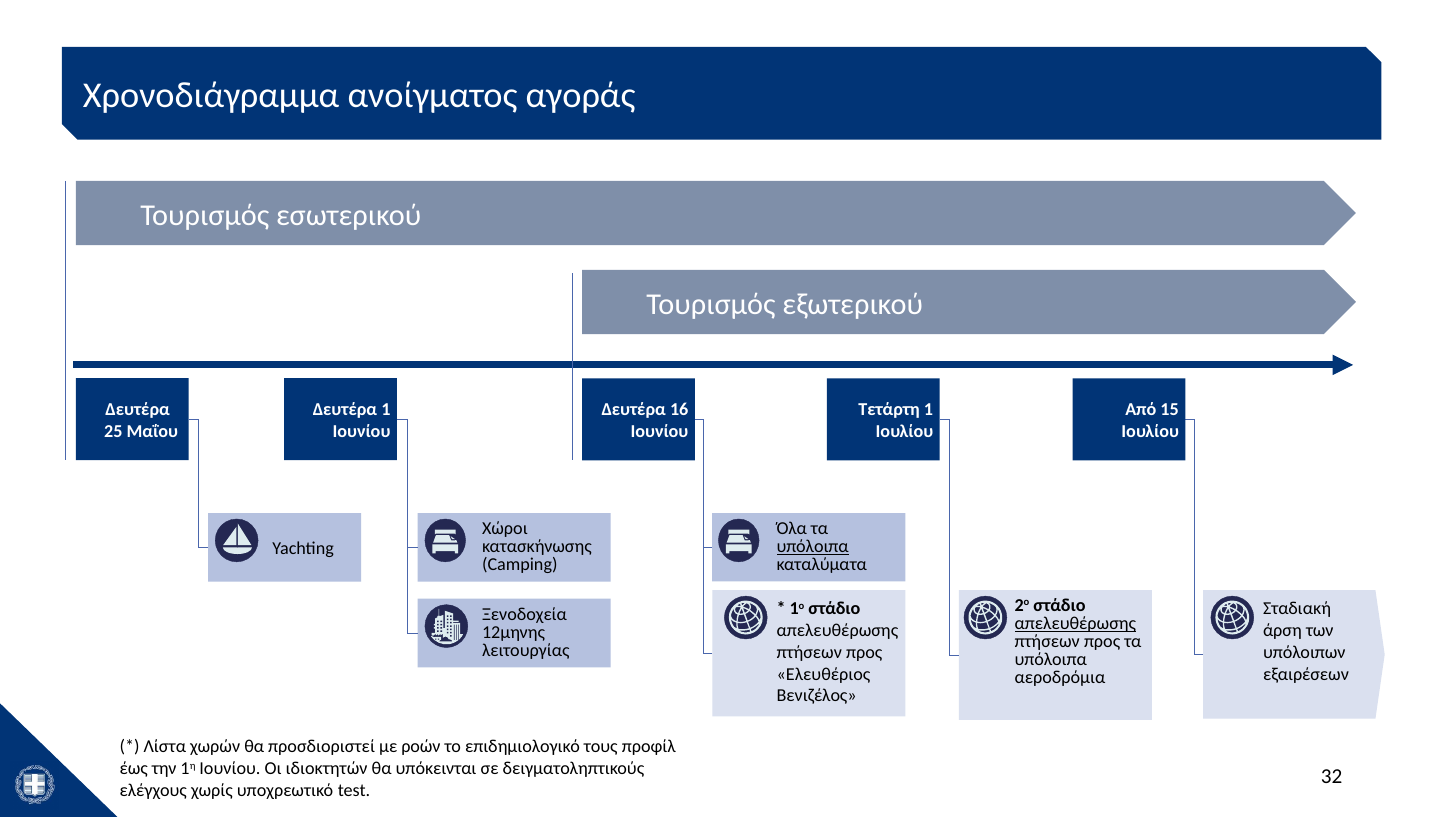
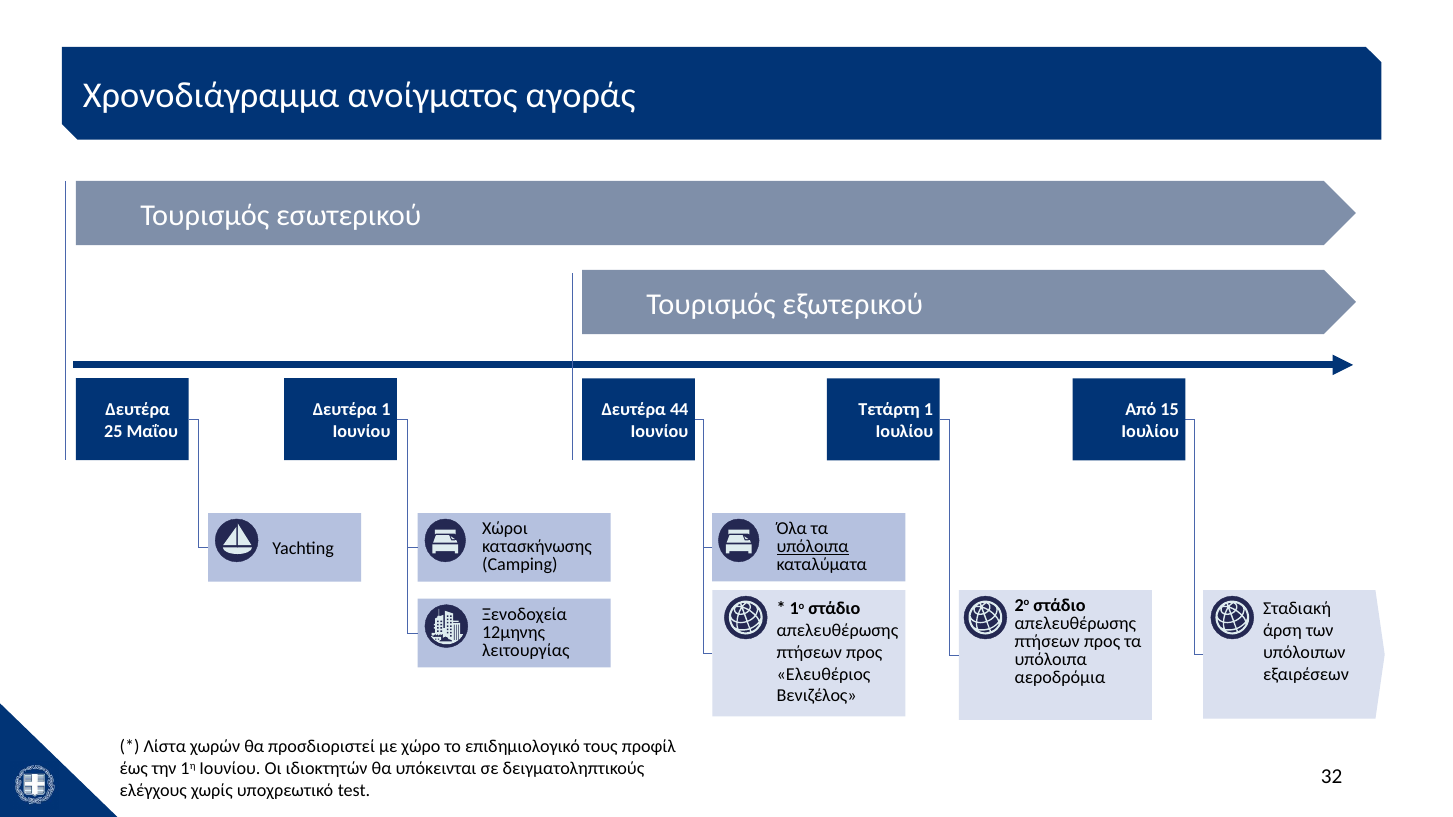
16: 16 -> 44
απελευθέρωσης at (1075, 624) underline: present -> none
ροών: ροών -> χώρο
